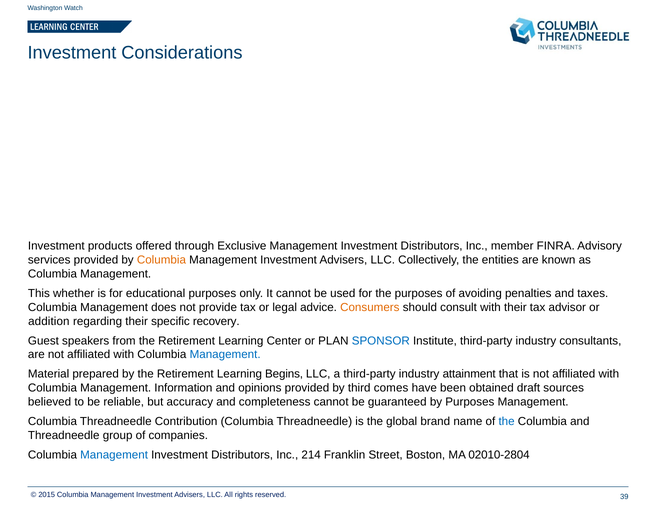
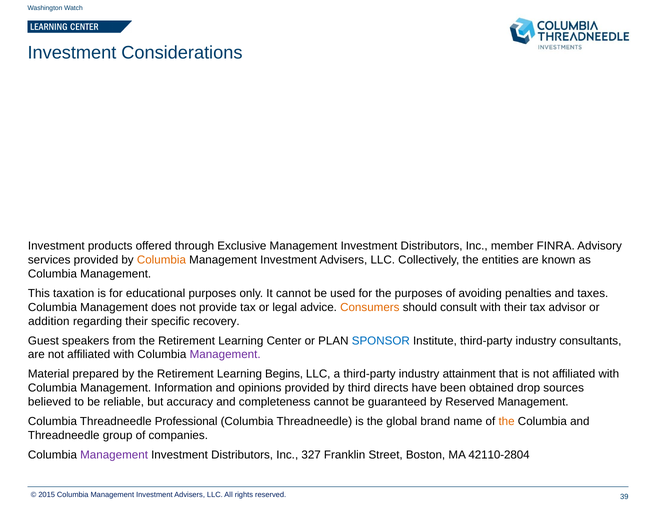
whether: whether -> taxation
Management at (225, 354) colour: blue -> purple
comes: comes -> directs
draft: draft -> drop
by Purposes: Purposes -> Reserved
Contribution: Contribution -> Professional
the at (507, 421) colour: blue -> orange
Management at (114, 455) colour: blue -> purple
214: 214 -> 327
02010-2804: 02010-2804 -> 42110-2804
